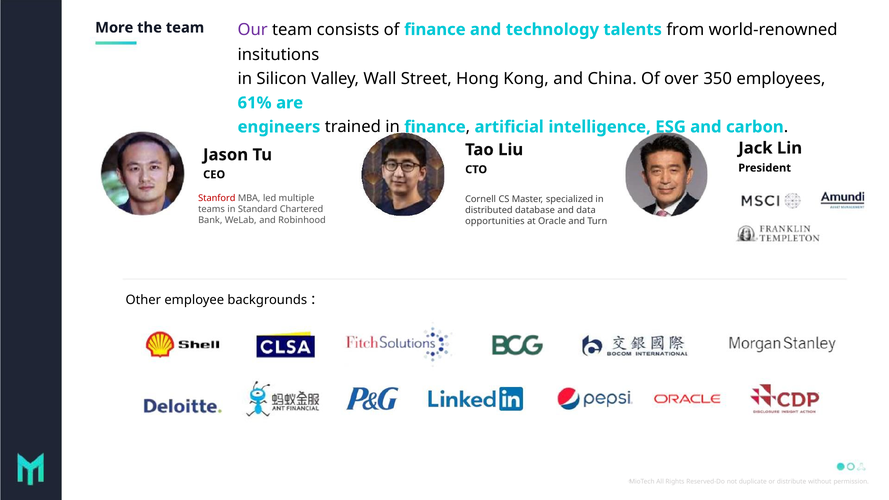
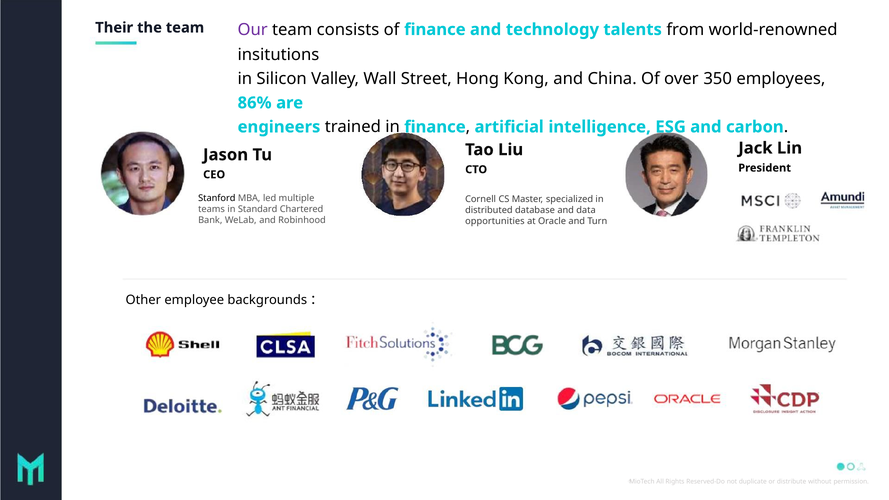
More: More -> Their
61%: 61% -> 86%
Stanford colour: red -> black
